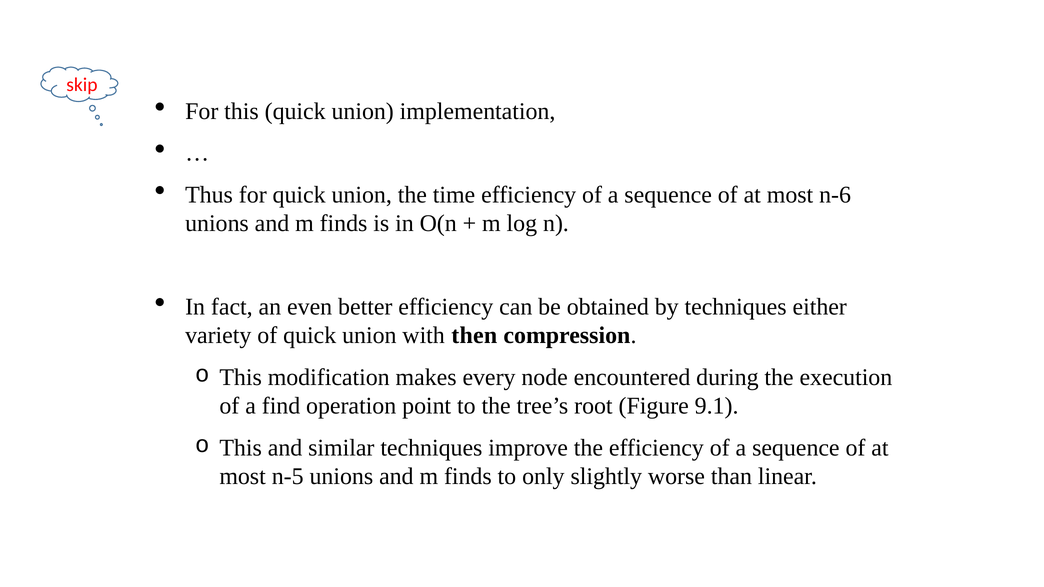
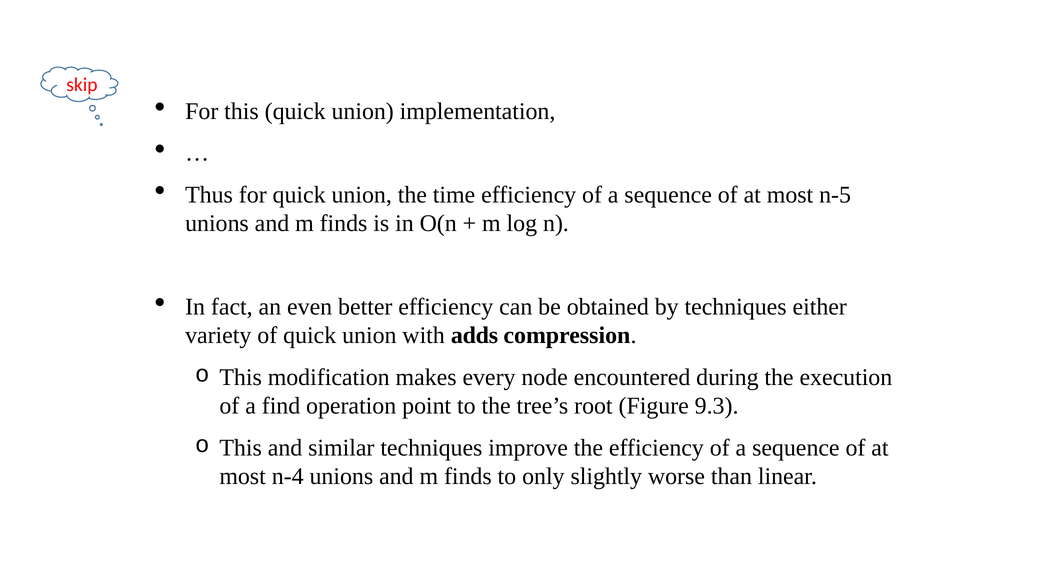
n-6: n-6 -> n-5
then: then -> adds
9.1: 9.1 -> 9.3
n-5: n-5 -> n-4
